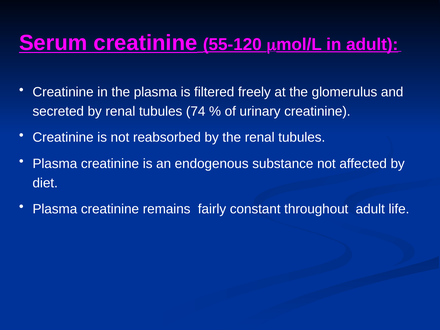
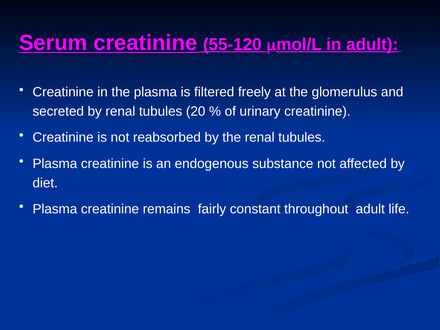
74: 74 -> 20
